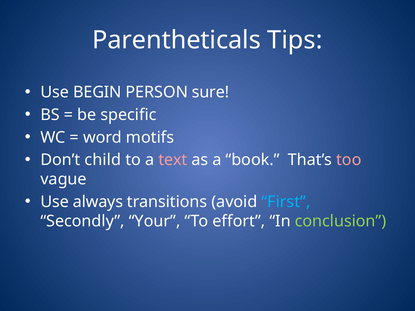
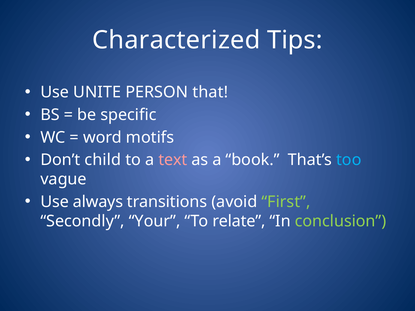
Parentheticals: Parentheticals -> Characterized
BEGIN: BEGIN -> UNITE
sure: sure -> that
too colour: pink -> light blue
First colour: light blue -> light green
effort: effort -> relate
